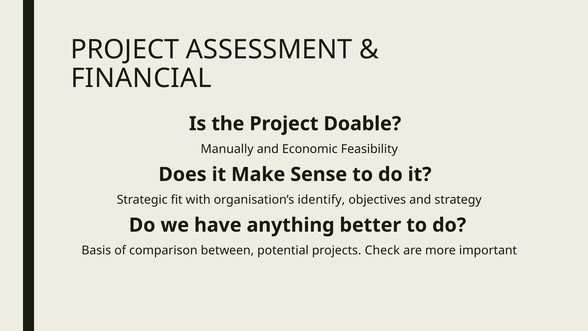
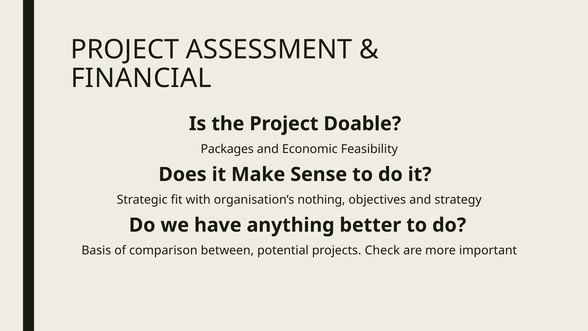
Manually: Manually -> Packages
identify: identify -> nothing
